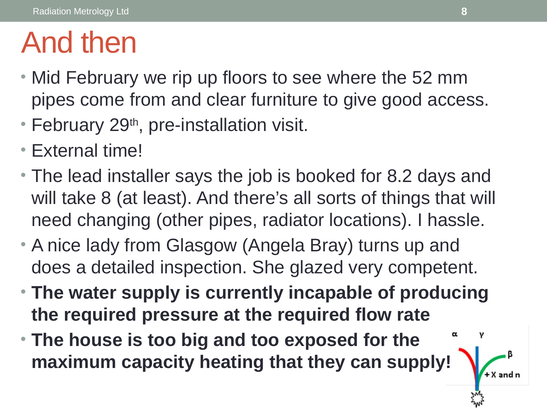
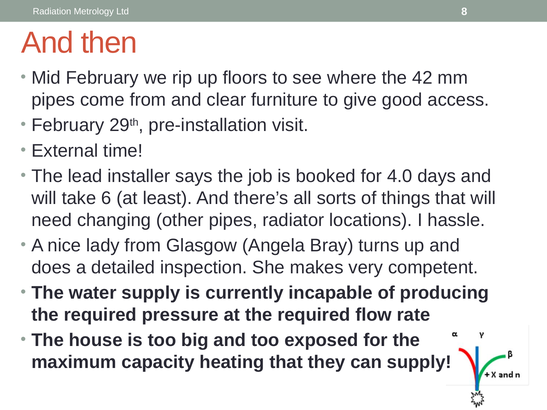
52: 52 -> 42
8.2: 8.2 -> 4.0
take 8: 8 -> 6
glazed: glazed -> makes
